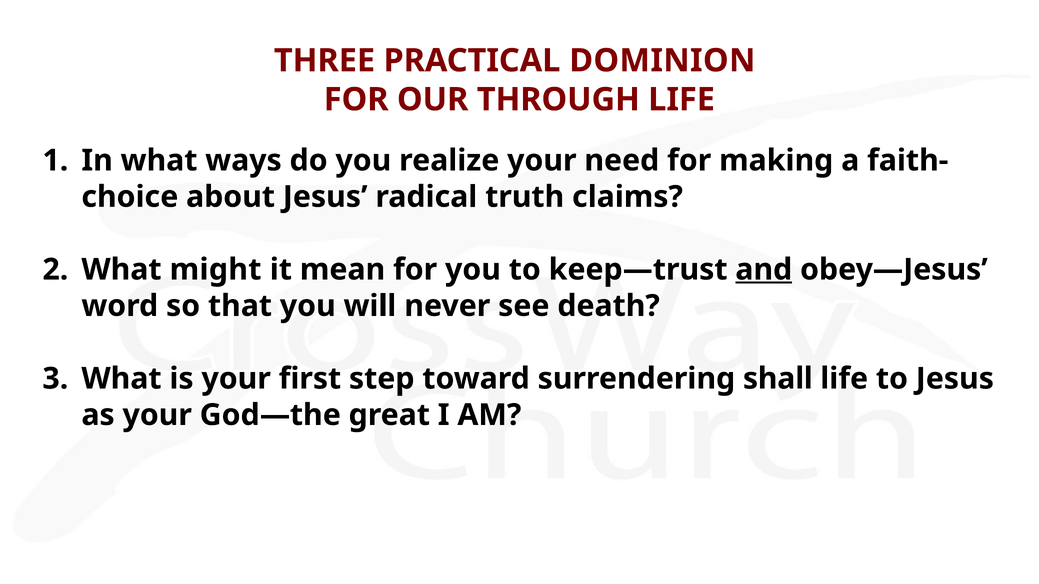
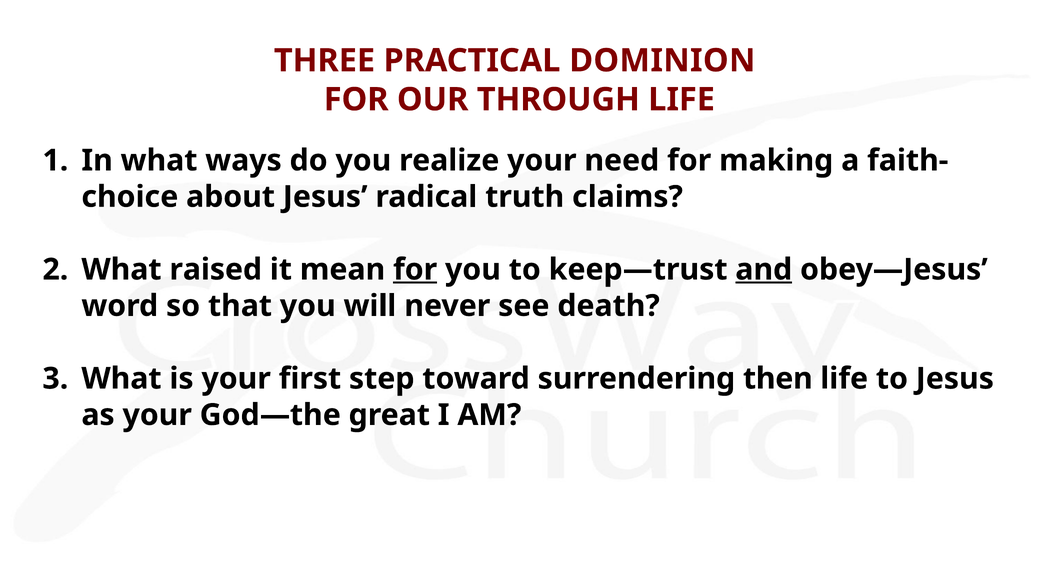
might: might -> raised
for at (415, 270) underline: none -> present
shall: shall -> then
